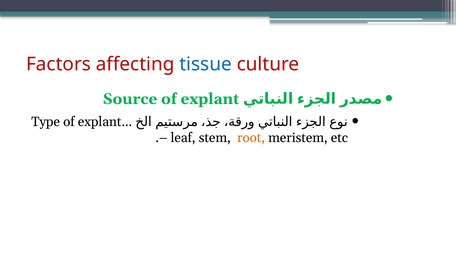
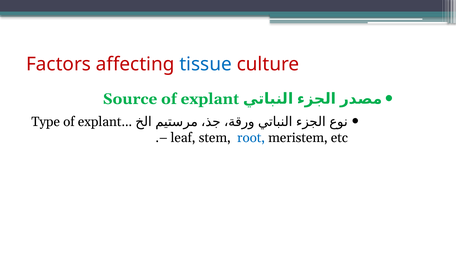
root colour: orange -> blue
